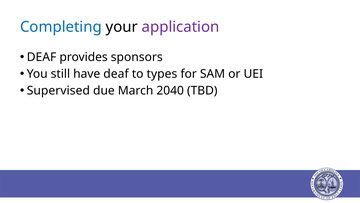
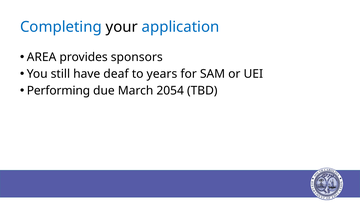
application colour: purple -> blue
DEAF at (42, 57): DEAF -> AREA
types: types -> years
Supervised: Supervised -> Performing
2040: 2040 -> 2054
